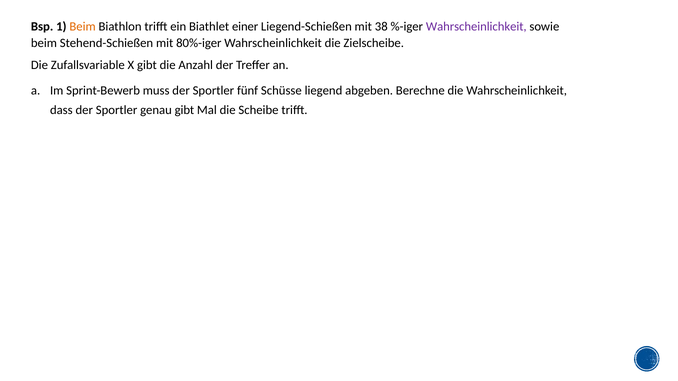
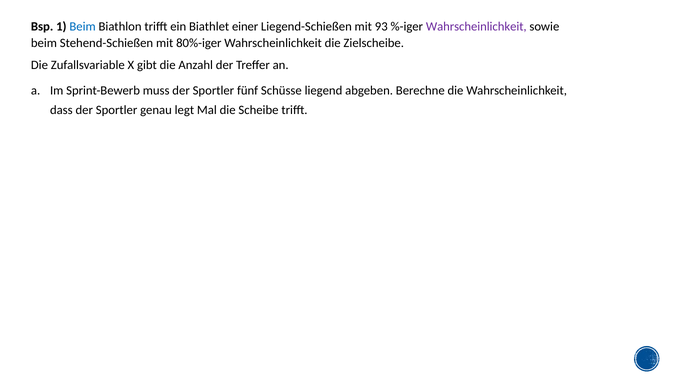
Beim at (83, 27) colour: orange -> blue
38: 38 -> 93
genau gibt: gibt -> legt
